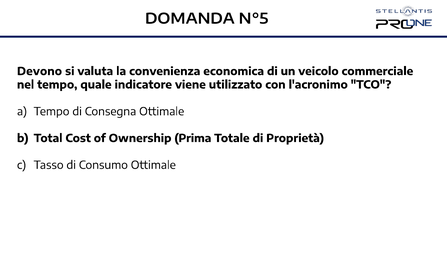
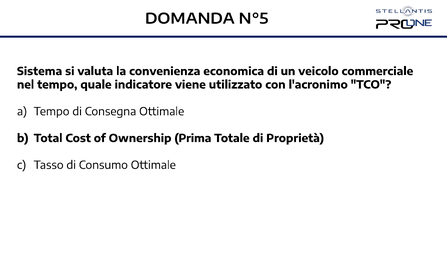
Devono: Devono -> Sistema
